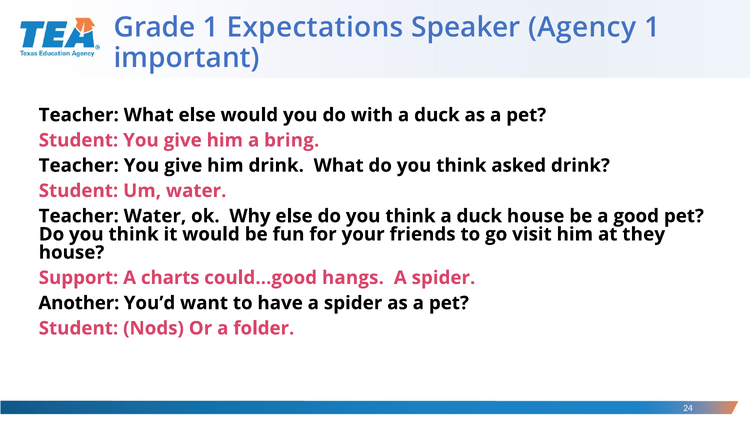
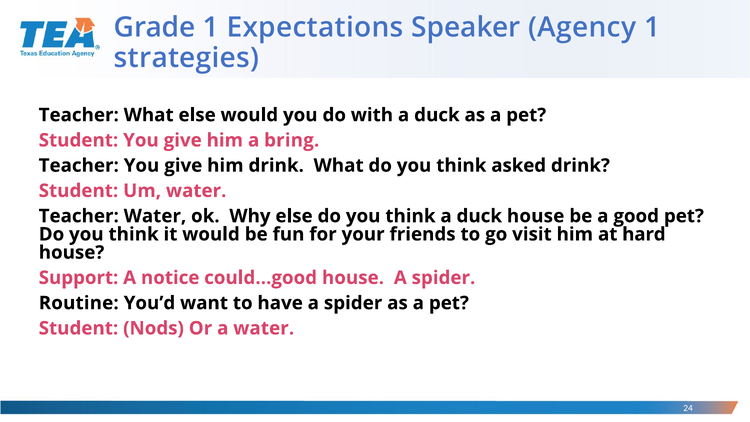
important: important -> strategies
they: they -> hard
charts: charts -> notice
could…good hangs: hangs -> house
Another: Another -> Routine
a folder: folder -> water
